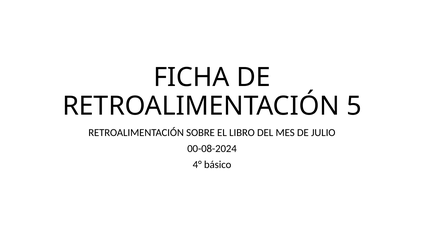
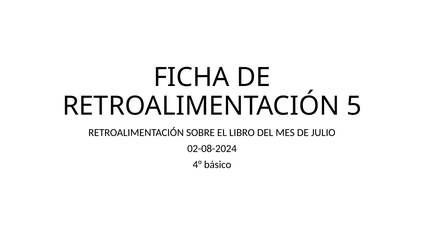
00-08-2024: 00-08-2024 -> 02-08-2024
